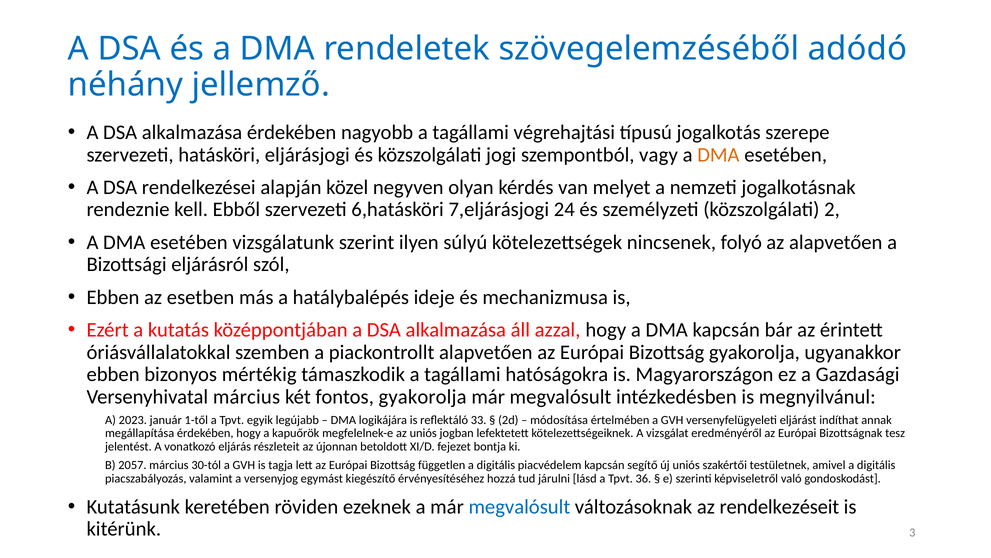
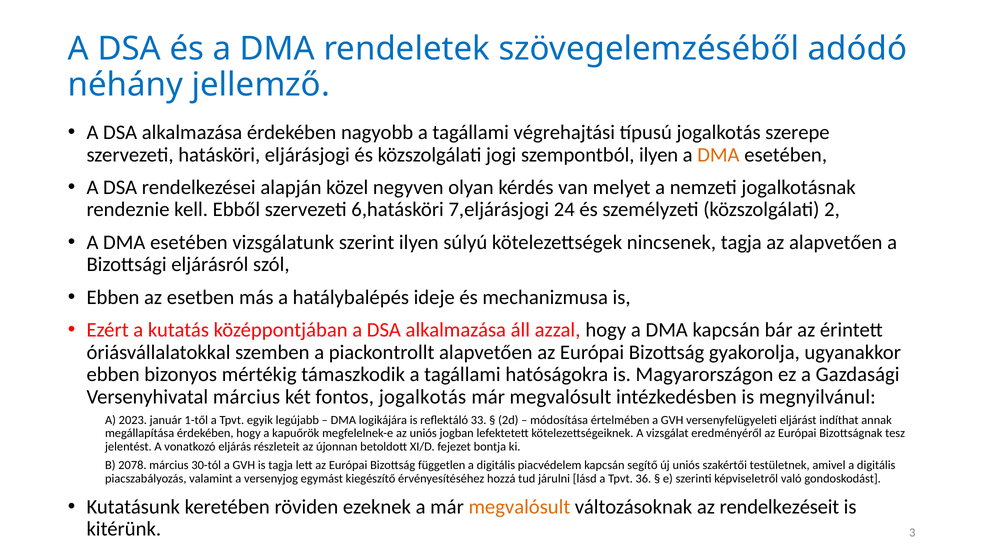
szempontból vagy: vagy -> ilyen
nincsenek folyó: folyó -> tagja
fontos gyakorolja: gyakorolja -> jogalkotás
2057: 2057 -> 2078
megvalósult at (519, 506) colour: blue -> orange
